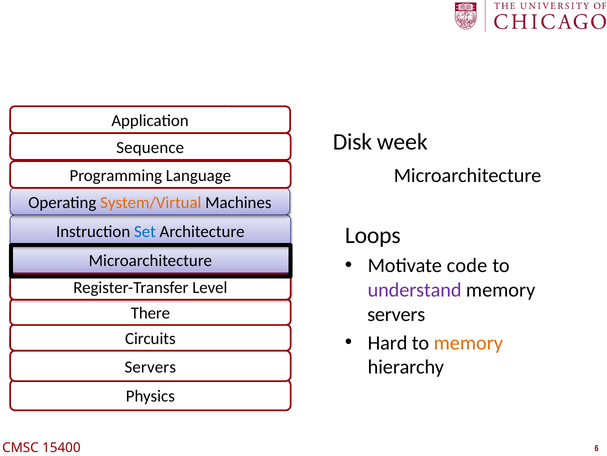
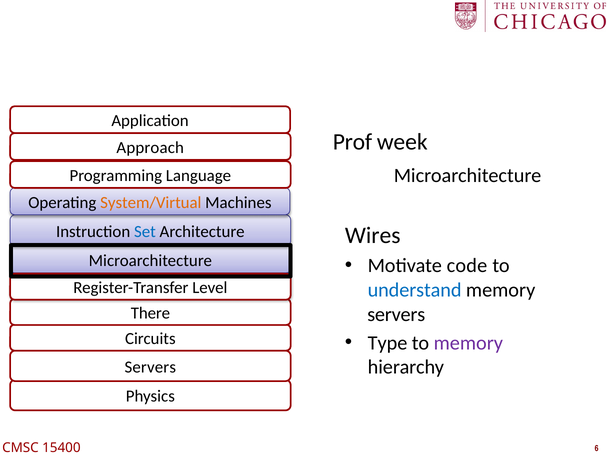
Disk: Disk -> Prof
Sequence: Sequence -> Approach
Loops: Loops -> Wires
understand colour: purple -> blue
Hard: Hard -> Type
memory at (468, 342) colour: orange -> purple
